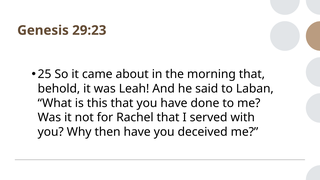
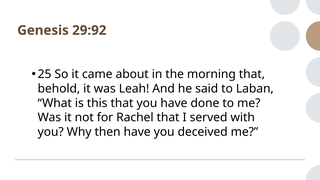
29:23: 29:23 -> 29:92
